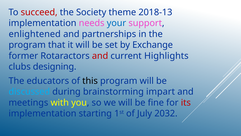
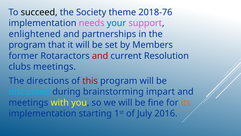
succeed colour: red -> black
2018-13: 2018-13 -> 2018-76
Exchange: Exchange -> Members
Highlights: Highlights -> Resolution
clubs designing: designing -> meetings
educators: educators -> directions
this colour: black -> red
its colour: red -> orange
2032: 2032 -> 2016
